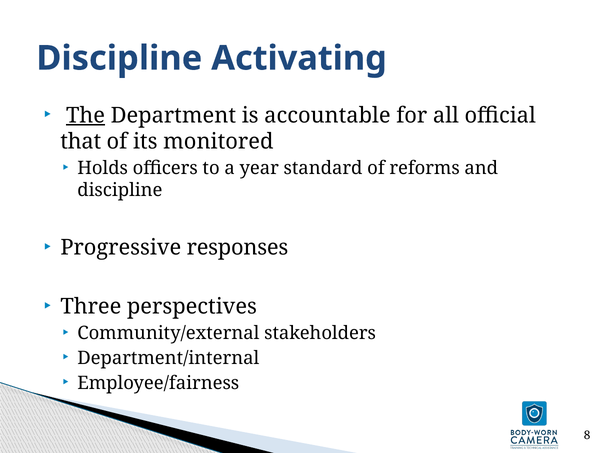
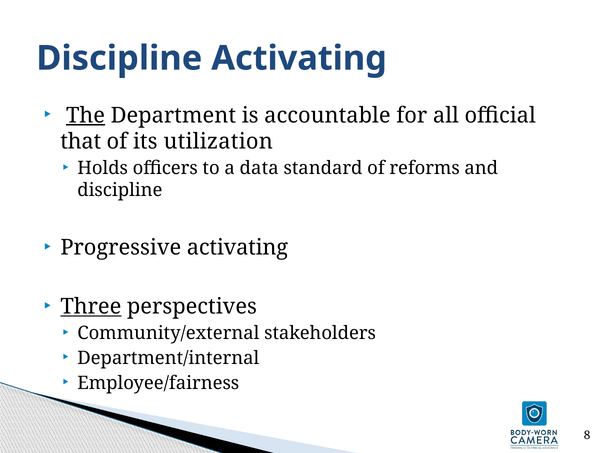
monitored: monitored -> utilization
year: year -> data
Progressive responses: responses -> activating
Three underline: none -> present
